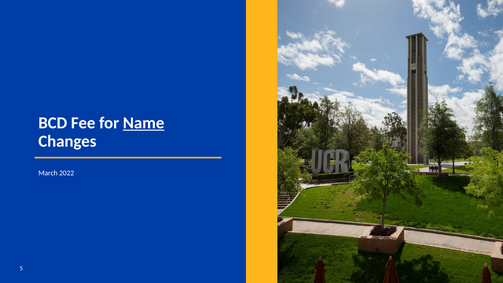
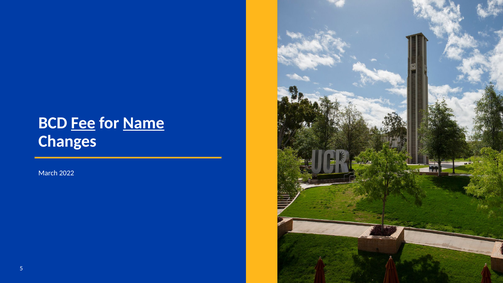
Fee underline: none -> present
